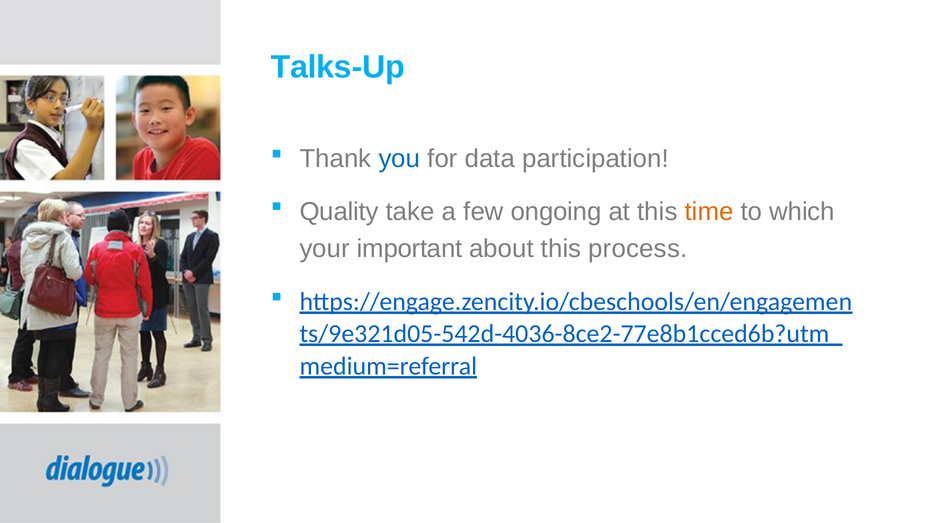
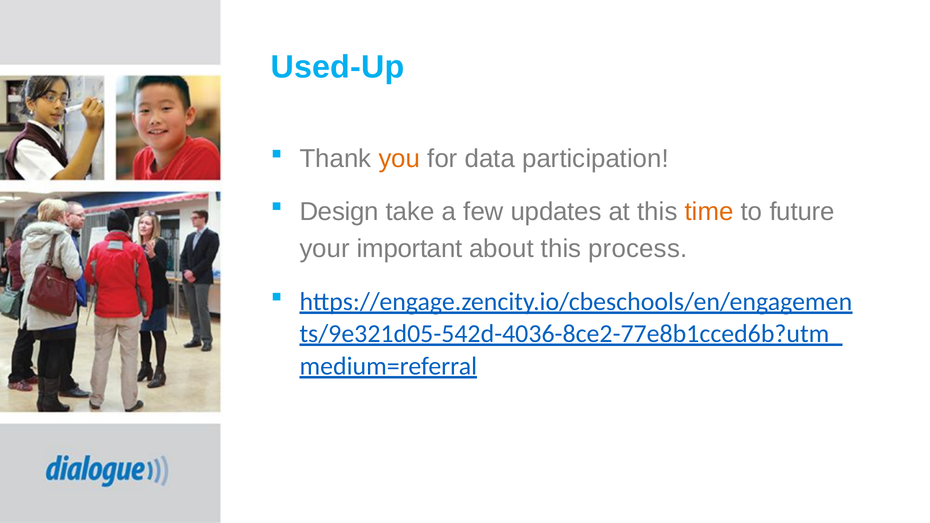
Talks-Up: Talks-Up -> Used-Up
you colour: blue -> orange
Quality: Quality -> Design
ongoing: ongoing -> updates
which: which -> future
